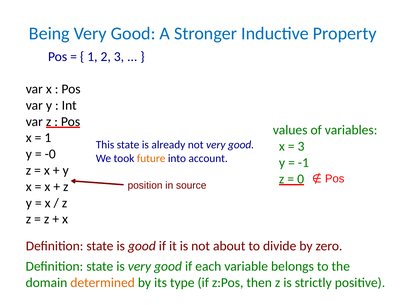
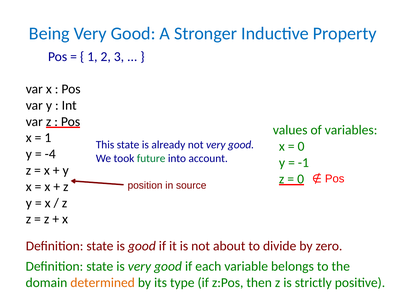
3 at (301, 146): 3 -> 0
-0: -0 -> -4
future colour: orange -> green
